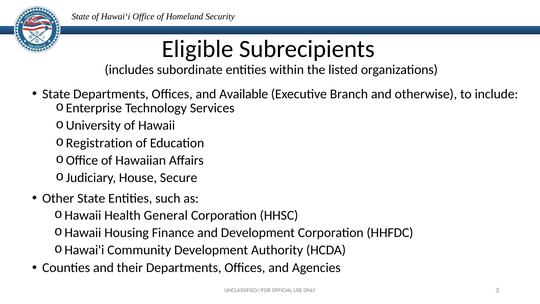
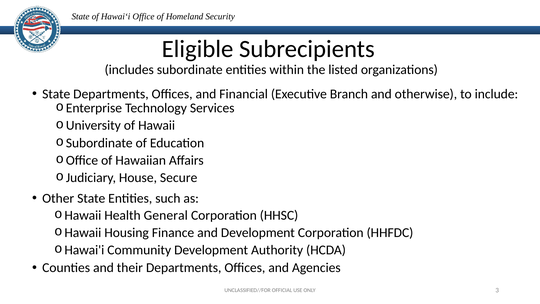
Available: Available -> Financial
Registration at (99, 143): Registration -> Subordinate
